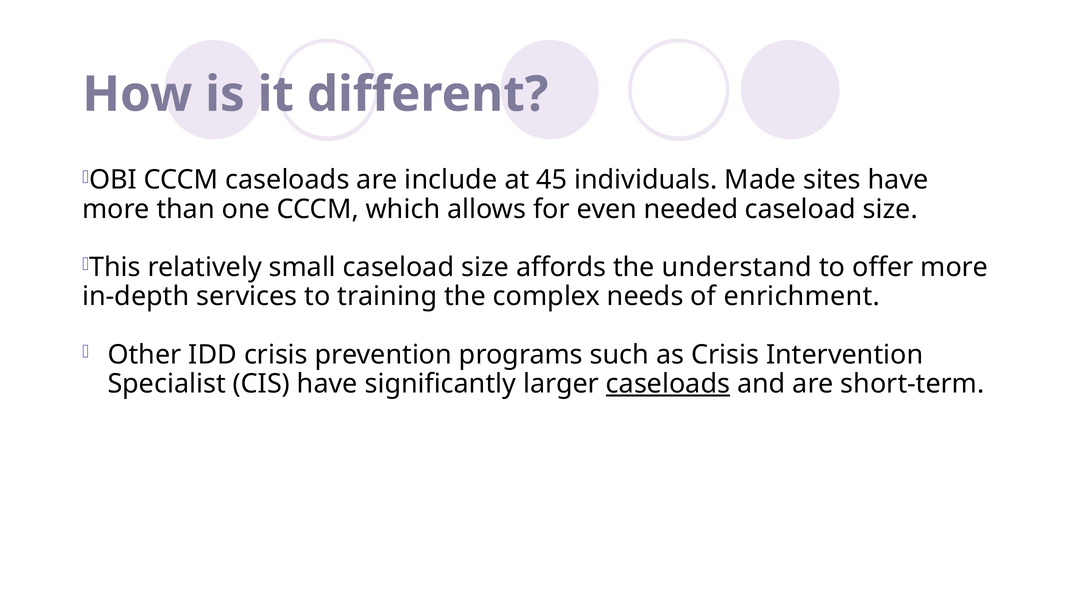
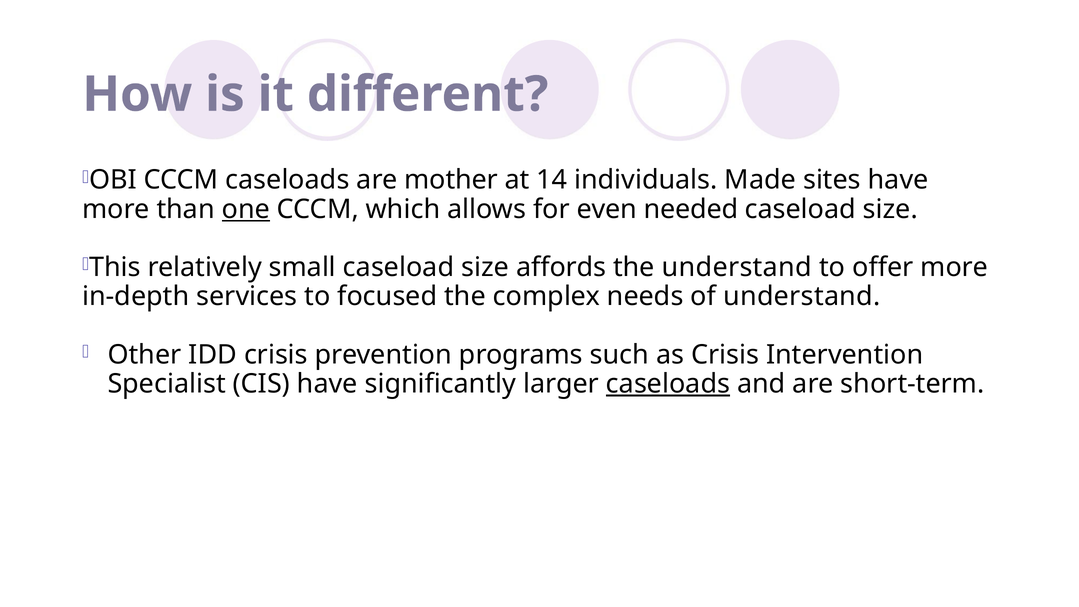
include: include -> mother
45: 45 -> 14
one underline: none -> present
training: training -> focused
of enrichment: enrichment -> understand
